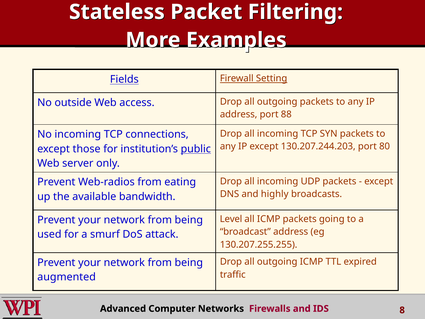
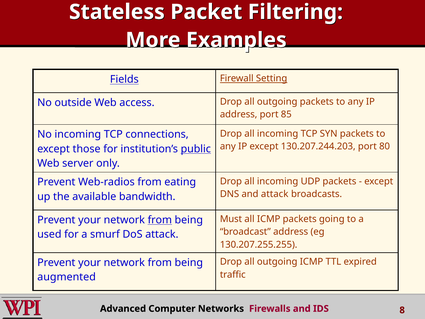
88: 88 -> 85
and highly: highly -> attack
Level: Level -> Must
from at (160, 220) underline: none -> present
